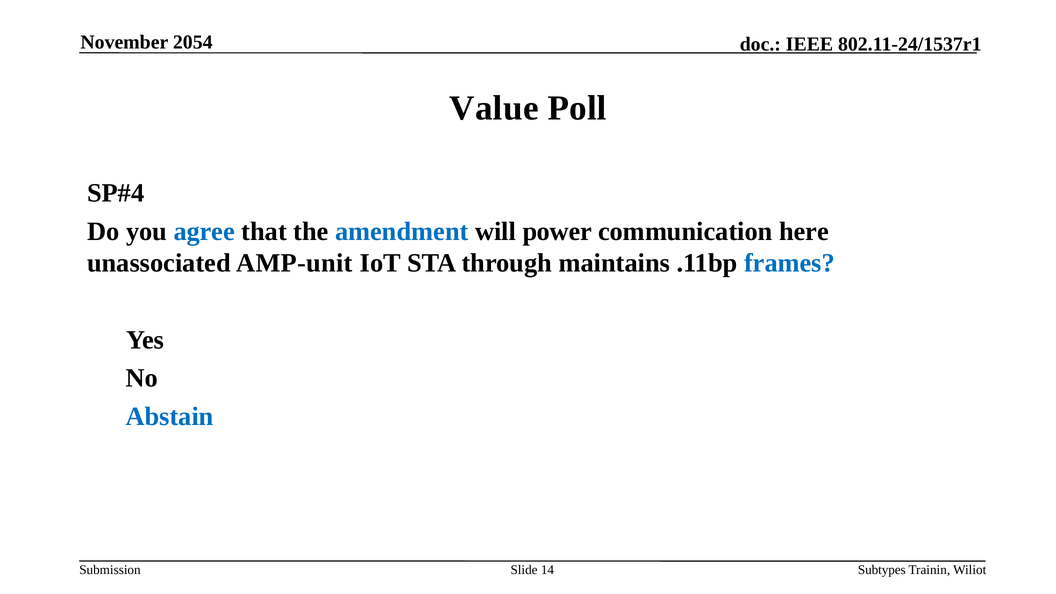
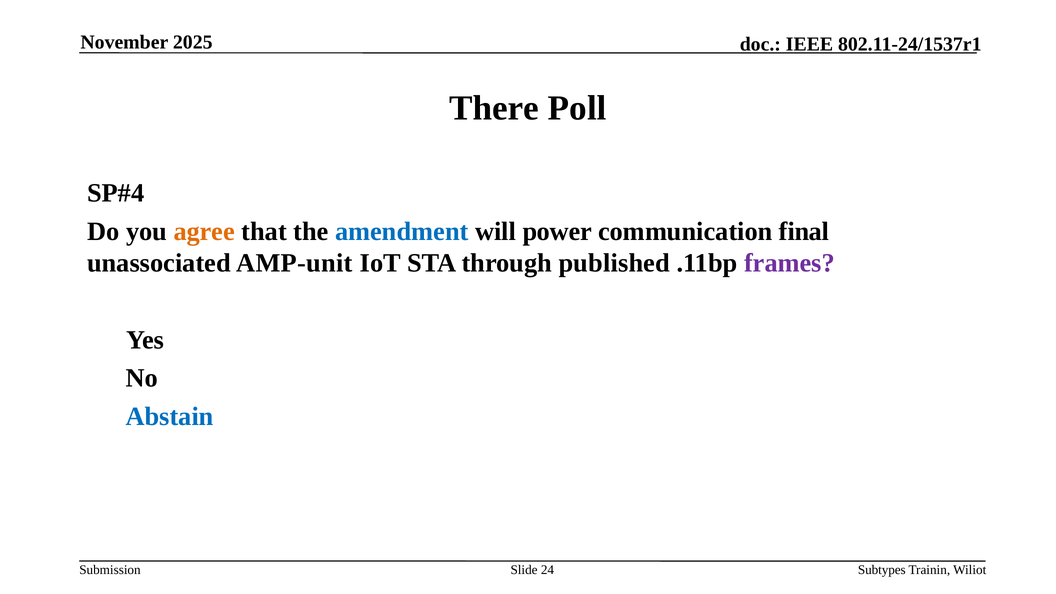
2054: 2054 -> 2025
Value: Value -> There
agree colour: blue -> orange
here: here -> final
maintains: maintains -> published
frames colour: blue -> purple
14: 14 -> 24
